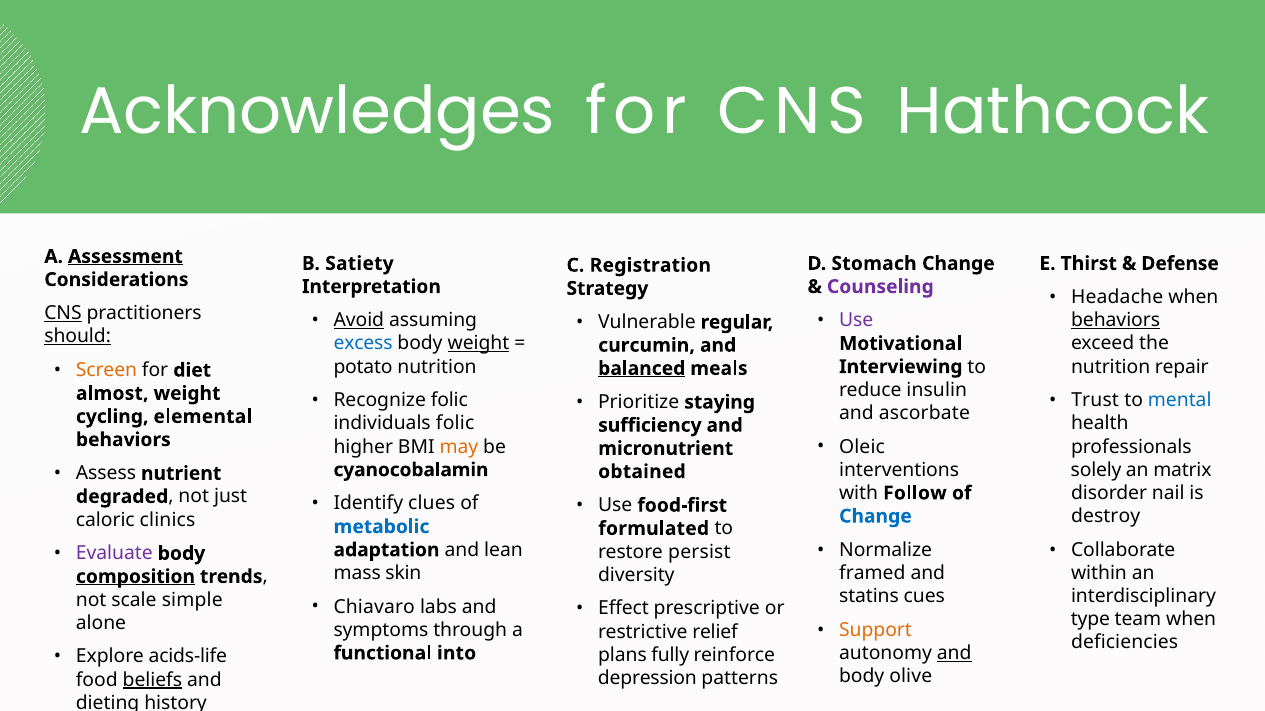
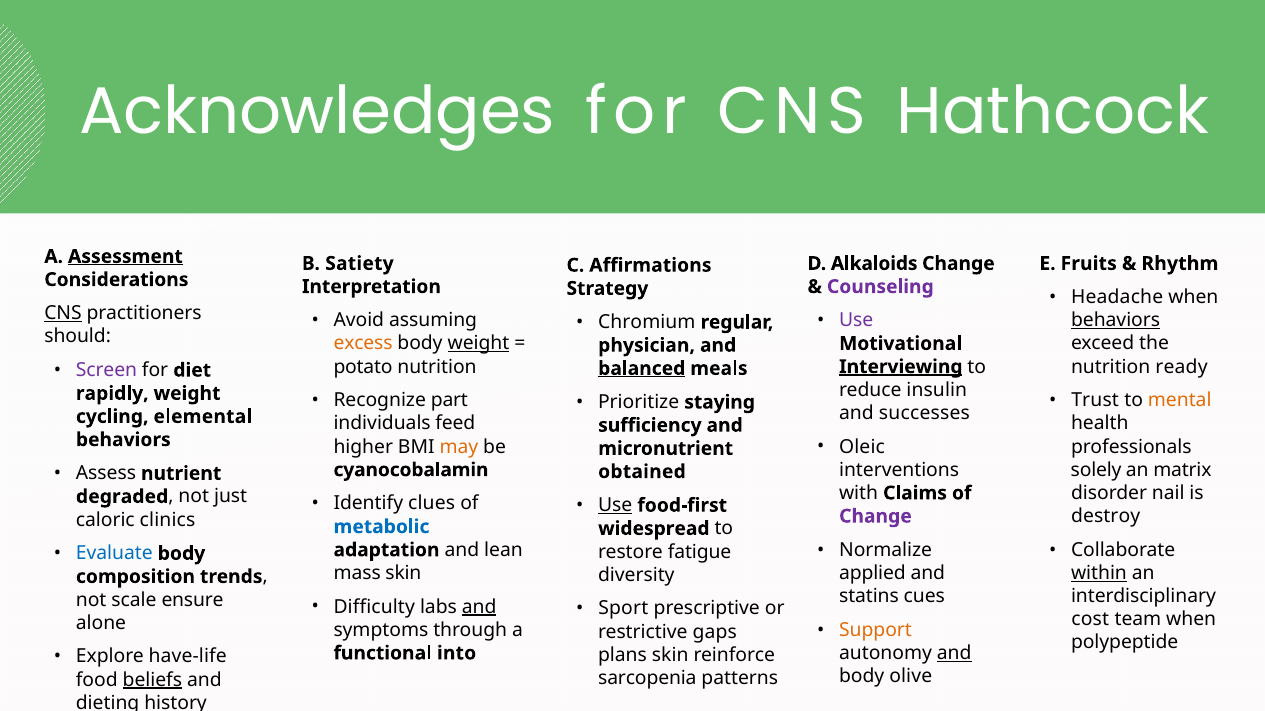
Stomach: Stomach -> Alkaloids
Thirst: Thirst -> Fruits
Defense: Defense -> Rhythm
Registration: Registration -> Affirmations
Avoid underline: present -> none
Vulnerable: Vulnerable -> Chromium
should underline: present -> none
excess colour: blue -> orange
curcumin: curcumin -> physician
repair: repair -> ready
Interviewing underline: none -> present
Screen colour: orange -> purple
almost: almost -> rapidly
Recognize folic: folic -> part
mental colour: blue -> orange
ascorbate: ascorbate -> successes
individuals folic: folic -> feed
Follow: Follow -> Claims
Use at (615, 506) underline: none -> present
Change at (875, 517) colour: blue -> purple
formulated: formulated -> widespread
persist: persist -> fatigue
Evaluate colour: purple -> blue
framed: framed -> applied
within underline: none -> present
composition underline: present -> none
simple: simple -> ensure
Chiavaro: Chiavaro -> Difficulty
and at (479, 607) underline: none -> present
Effect: Effect -> Sport
type: type -> cost
relief: relief -> gaps
deficiencies: deficiencies -> polypeptide
plans fully: fully -> skin
acids-life: acids-life -> have-life
depression: depression -> sarcopenia
